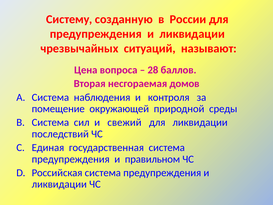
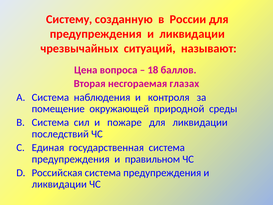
28: 28 -> 18
домов: домов -> глазах
свежий: свежий -> пожаре
